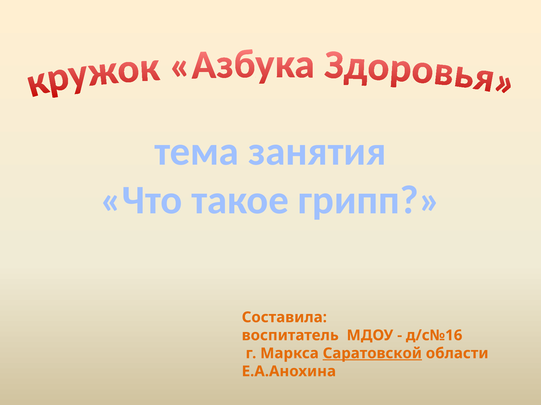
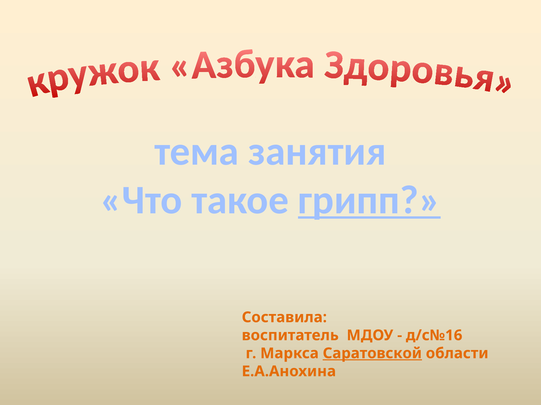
грипп underline: none -> present
